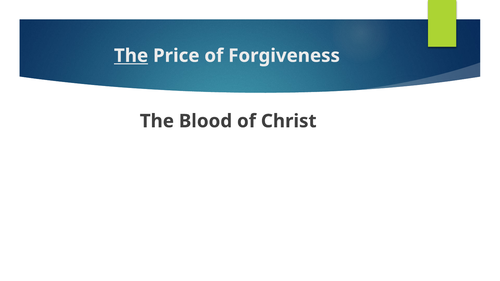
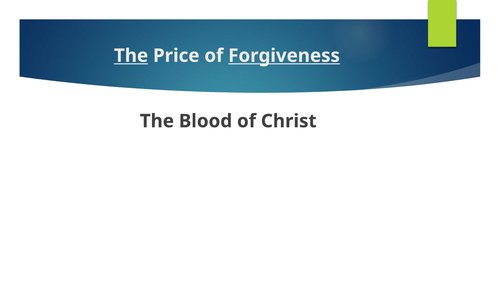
Forgiveness underline: none -> present
